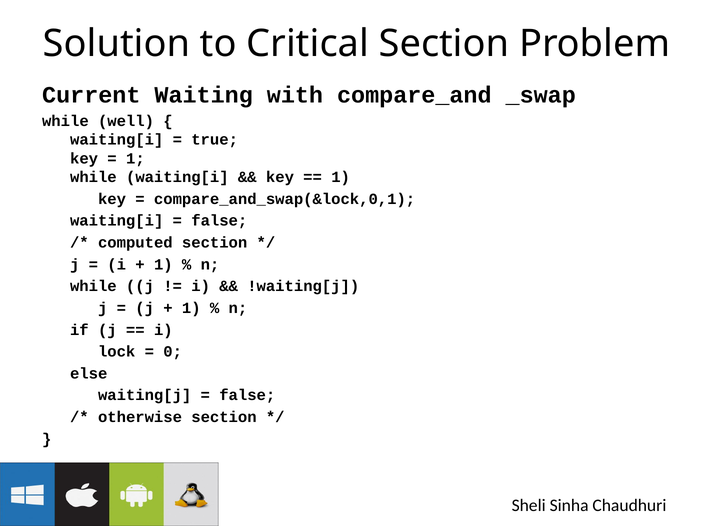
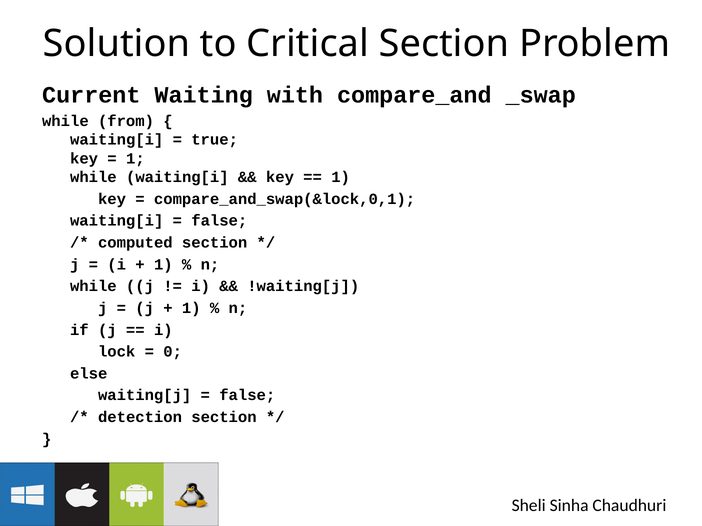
well: well -> from
otherwise: otherwise -> detection
